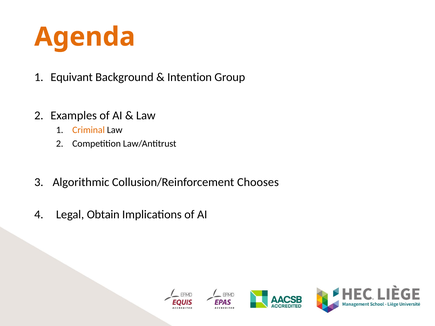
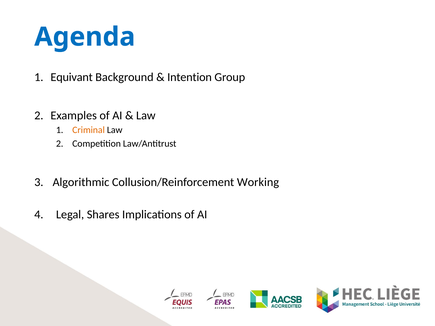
Agenda colour: orange -> blue
Chooses: Chooses -> Working
Obtain: Obtain -> Shares
